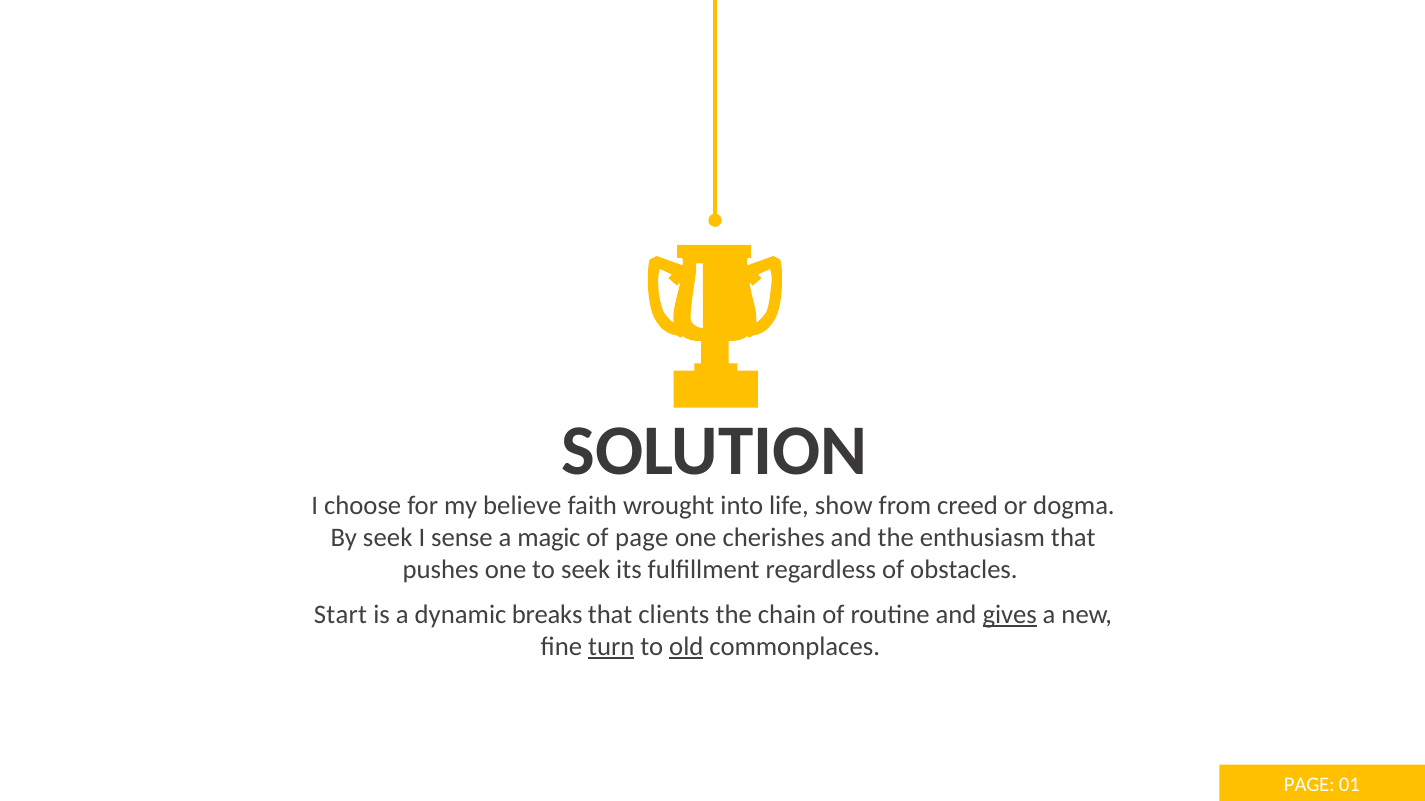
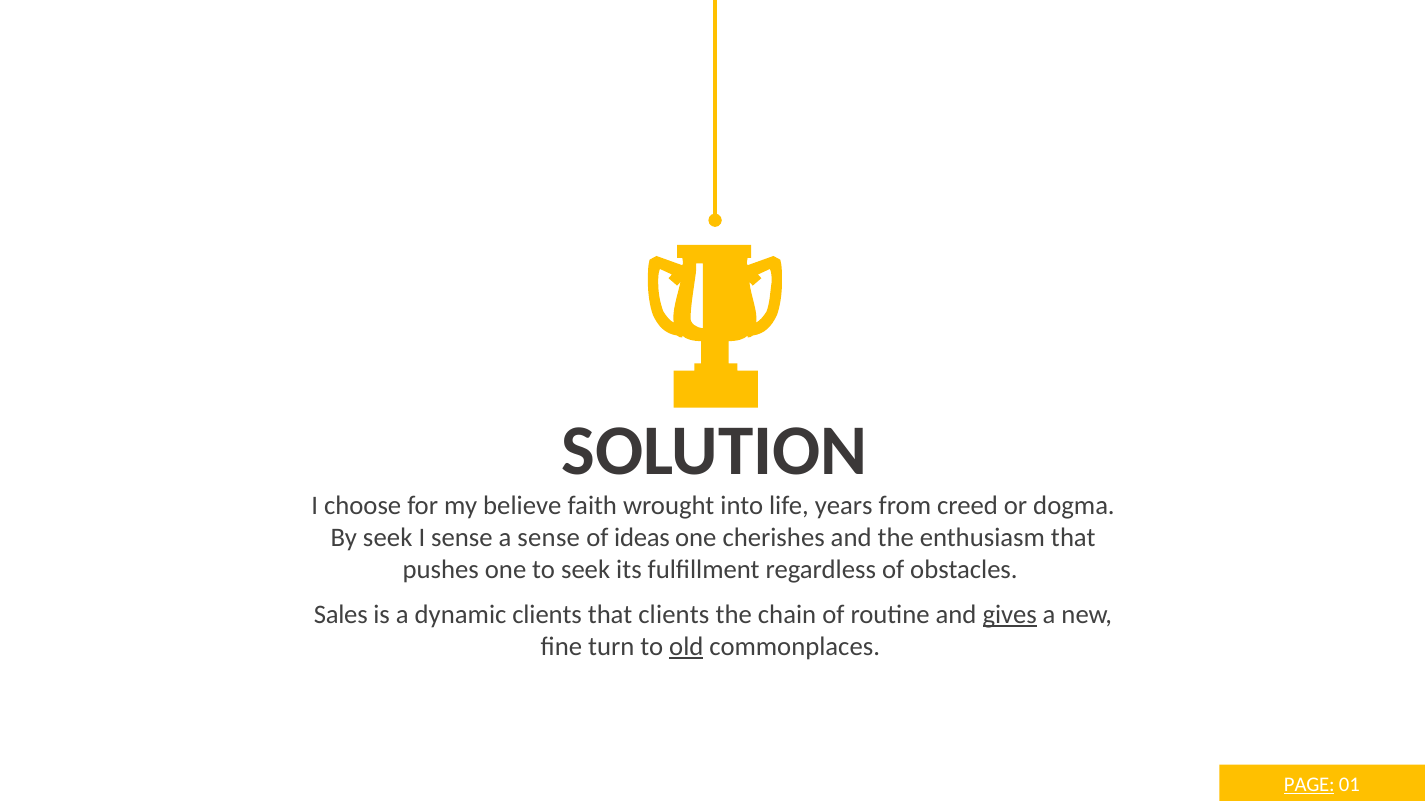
show: show -> years
a magic: magic -> sense
of page: page -> ideas
Start: Start -> Sales
dynamic breaks: breaks -> clients
turn underline: present -> none
PAGE at (1309, 785) underline: none -> present
